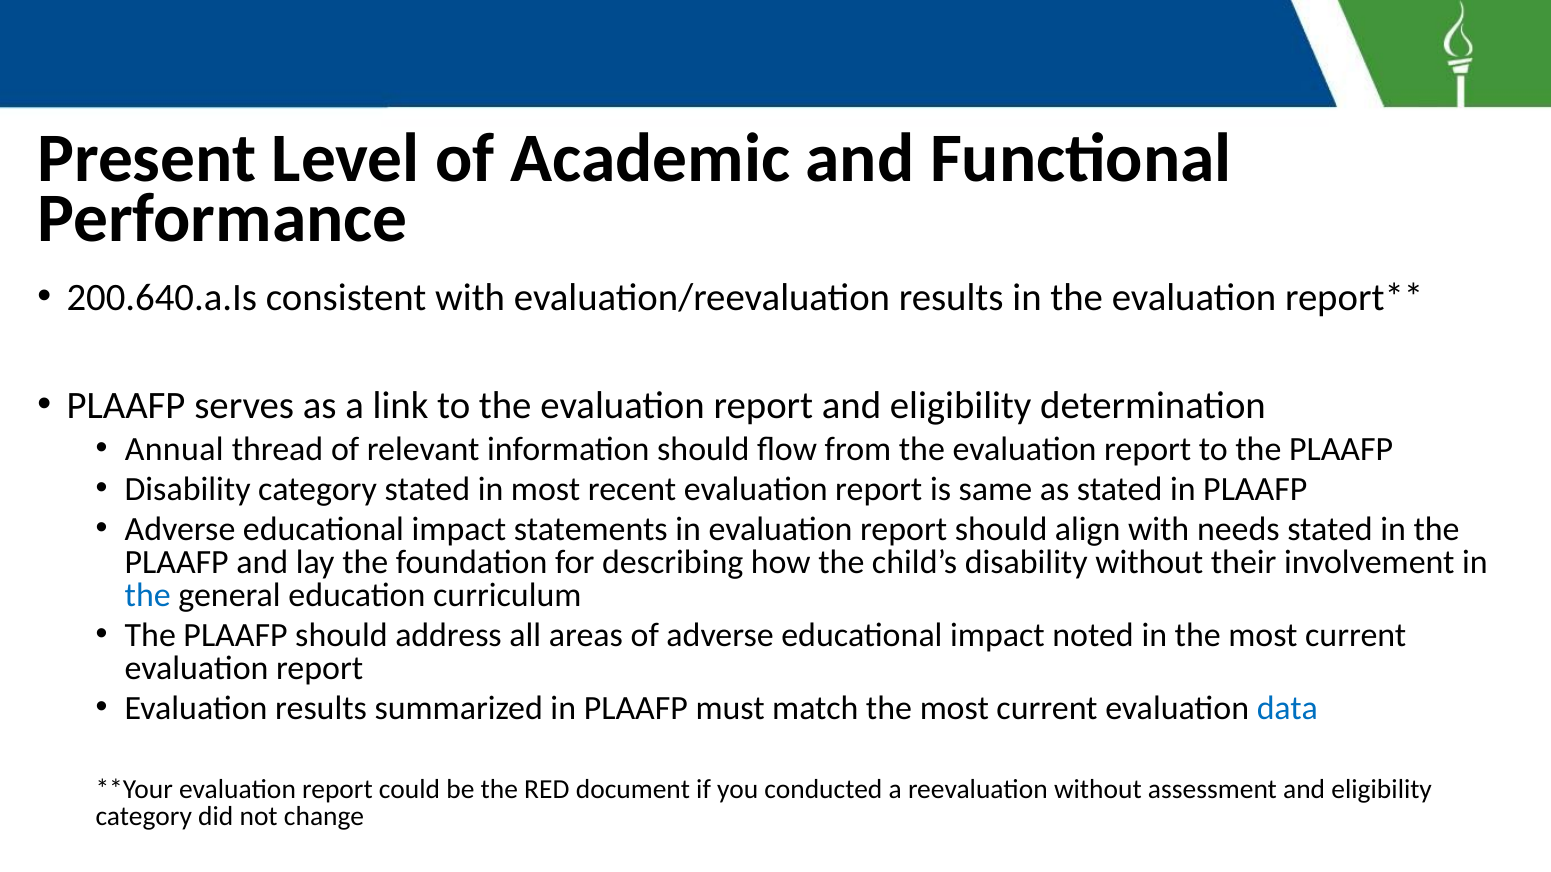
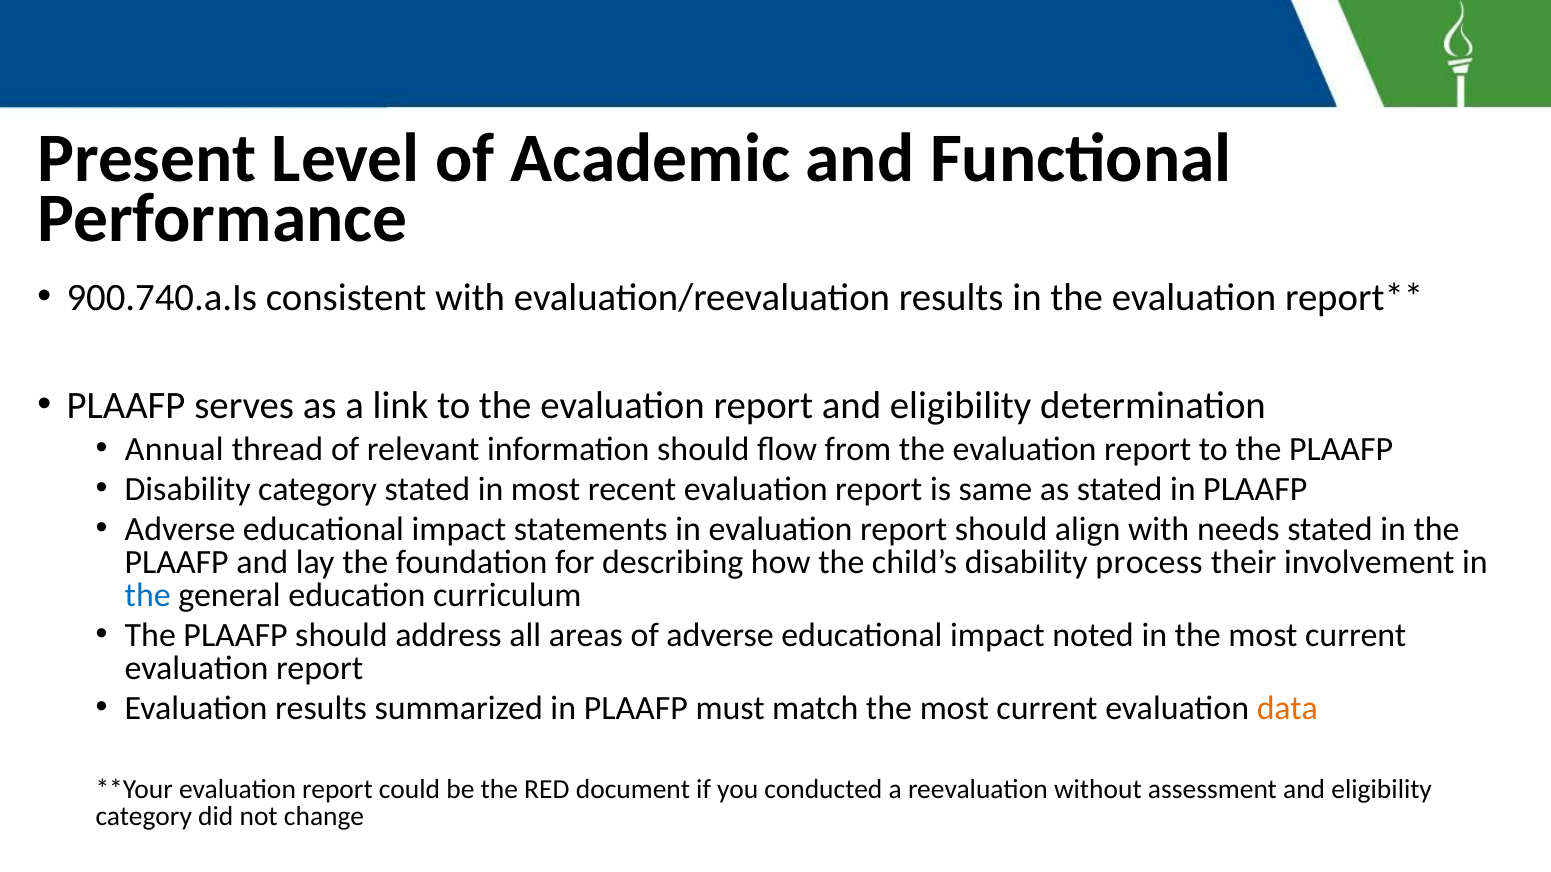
200.640.a.Is: 200.640.a.Is -> 900.740.a.Is
disability without: without -> process
data colour: blue -> orange
